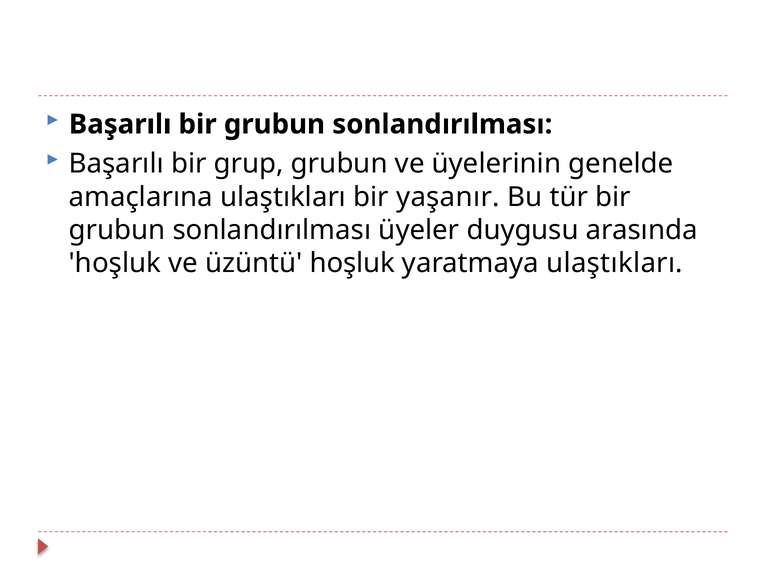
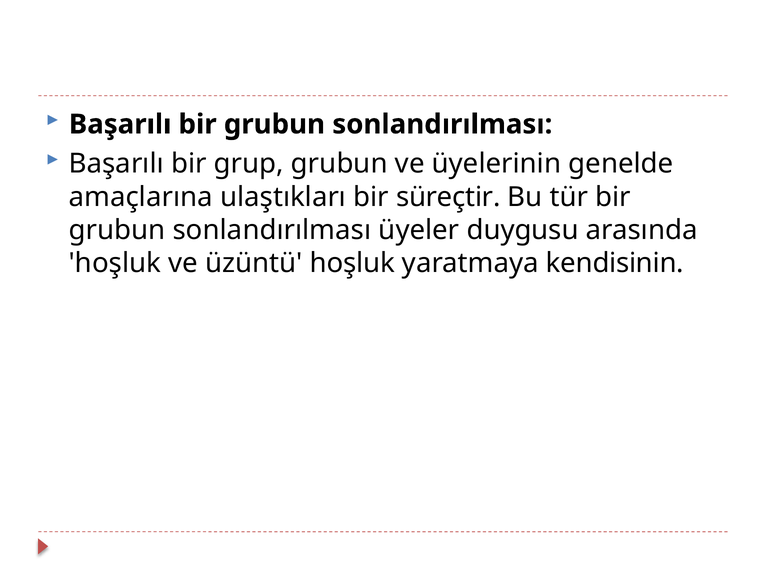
yaşanır: yaşanır -> süreçtir
yaratmaya ulaştıkları: ulaştıkları -> kendisinin
